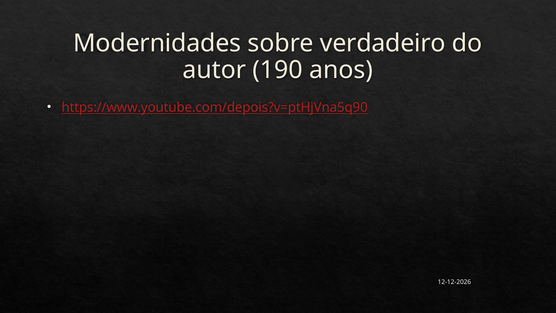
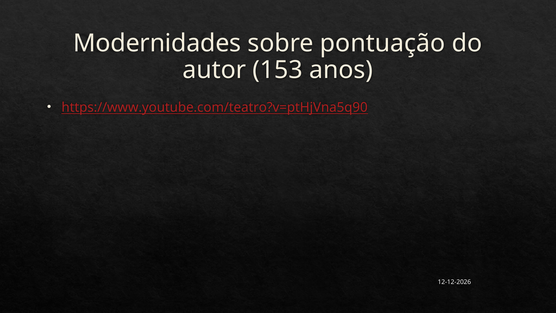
verdadeiro: verdadeiro -> pontuação
190: 190 -> 153
https://www.youtube.com/depois?v=ptHjVna5q90: https://www.youtube.com/depois?v=ptHjVna5q90 -> https://www.youtube.com/teatro?v=ptHjVna5q90
